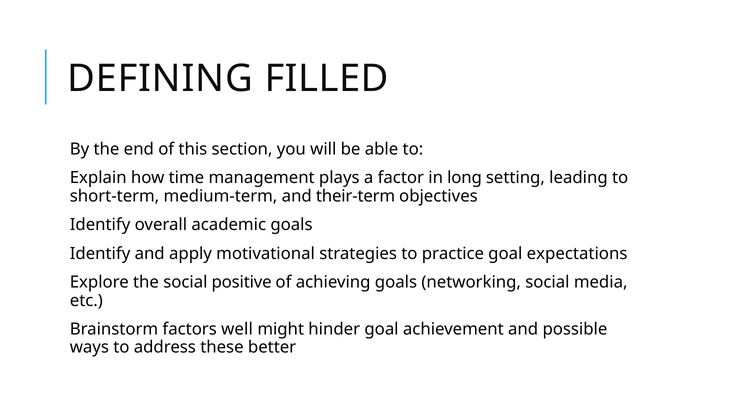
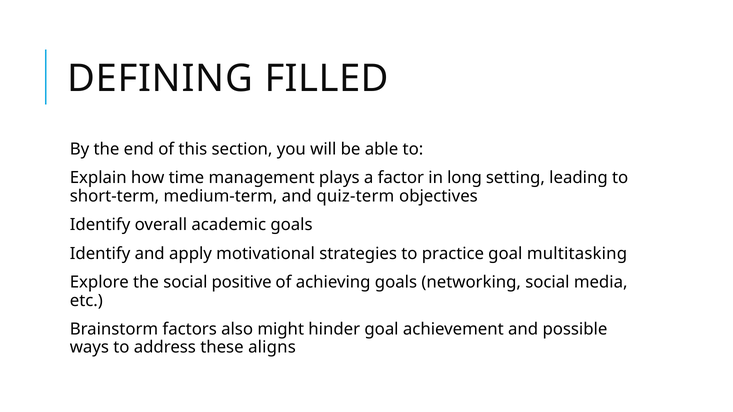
their-term: their-term -> quiz-term
expectations: expectations -> multitasking
well: well -> also
better: better -> aligns
